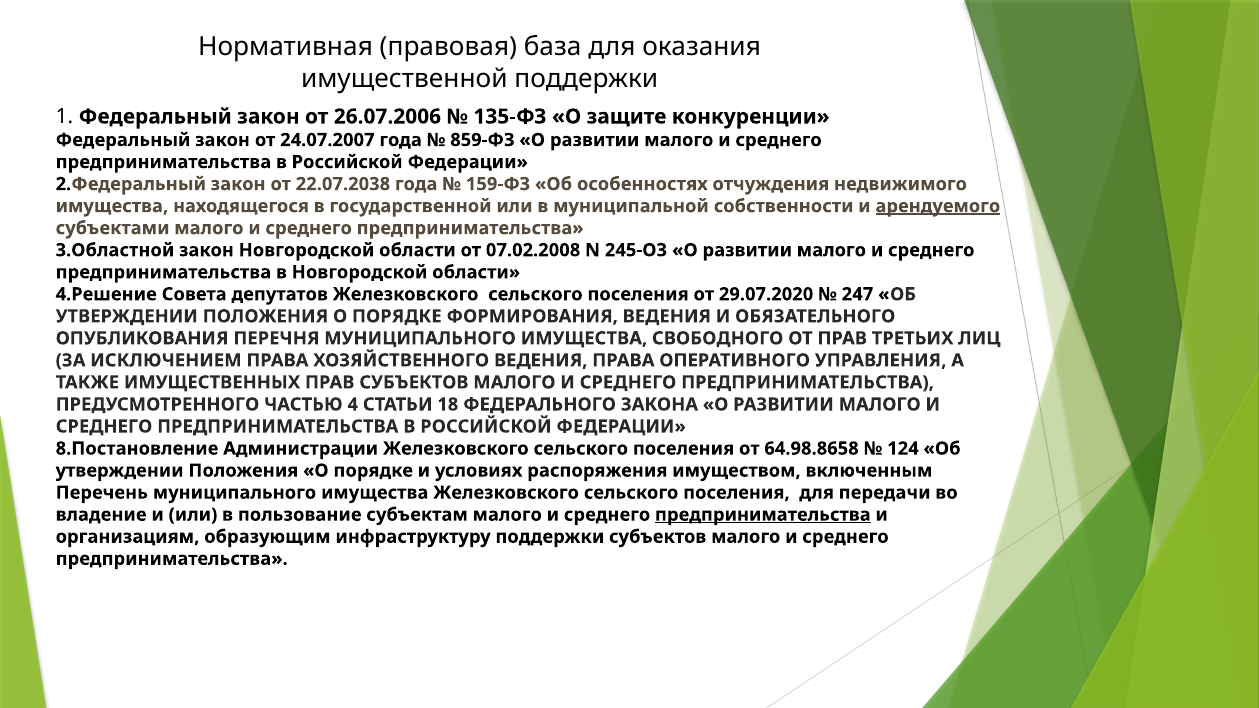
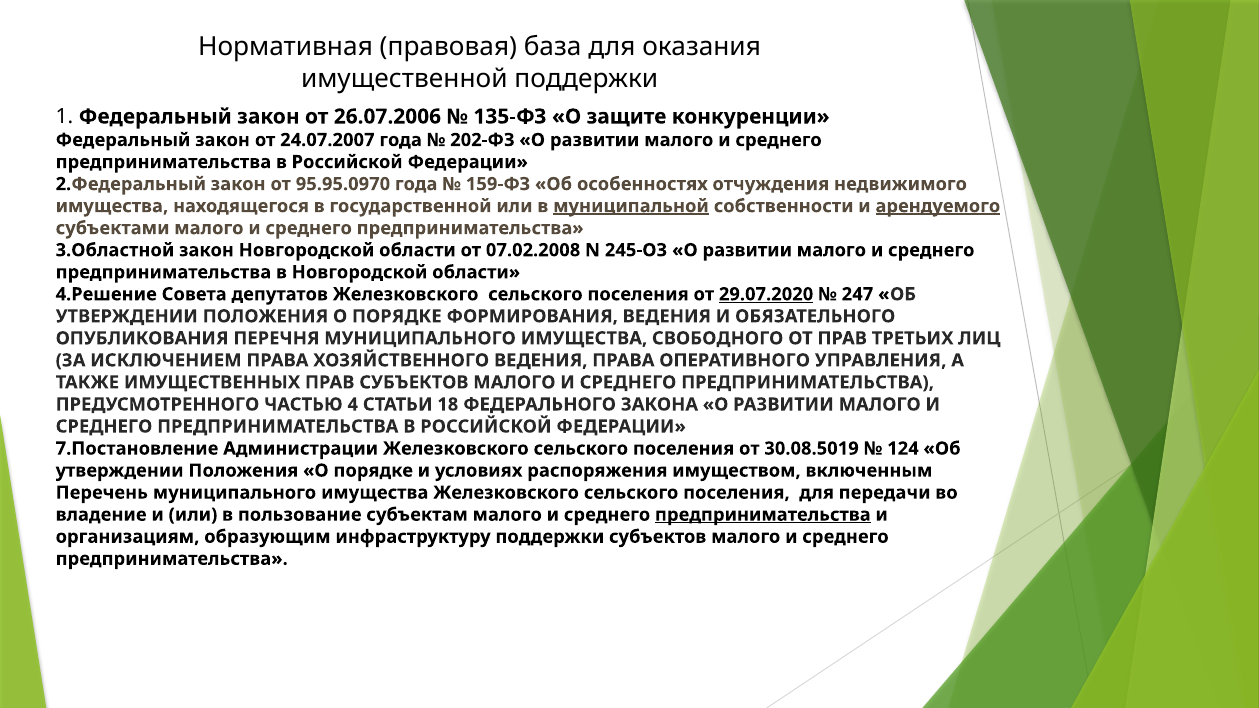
859-ФЗ: 859-ФЗ -> 202-ФЗ
22.07.2038: 22.07.2038 -> 95.95.0970
муниципальной underline: none -> present
29.07.2020 underline: none -> present
8.Постановление: 8.Постановление -> 7.Постановление
64.98.8658: 64.98.8658 -> 30.08.5019
